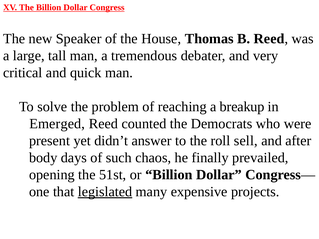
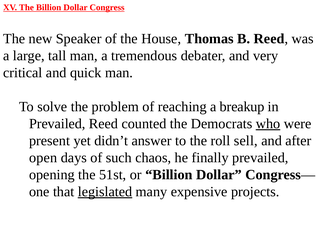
Emerged at (57, 124): Emerged -> Prevailed
who underline: none -> present
body: body -> open
